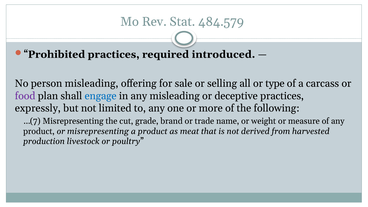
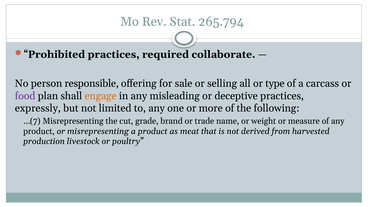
484.579: 484.579 -> 265.794
introduced: introduced -> collaborate
person misleading: misleading -> responsible
engage colour: blue -> orange
